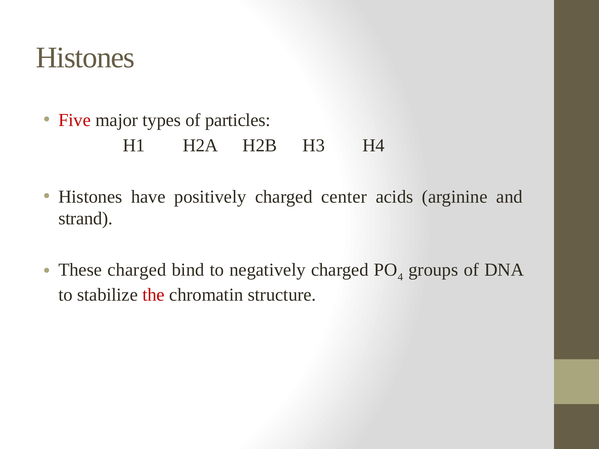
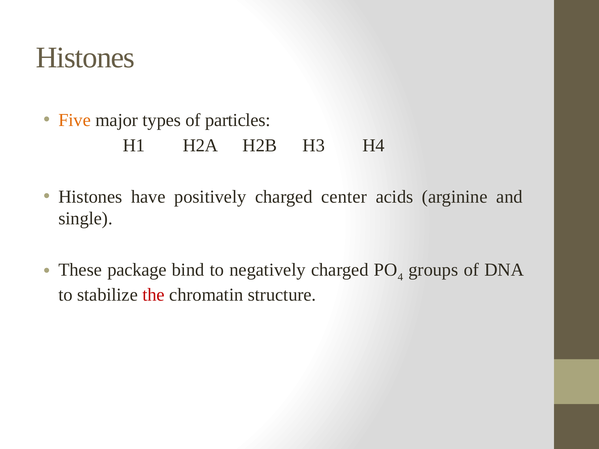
Five colour: red -> orange
strand: strand -> single
These charged: charged -> package
